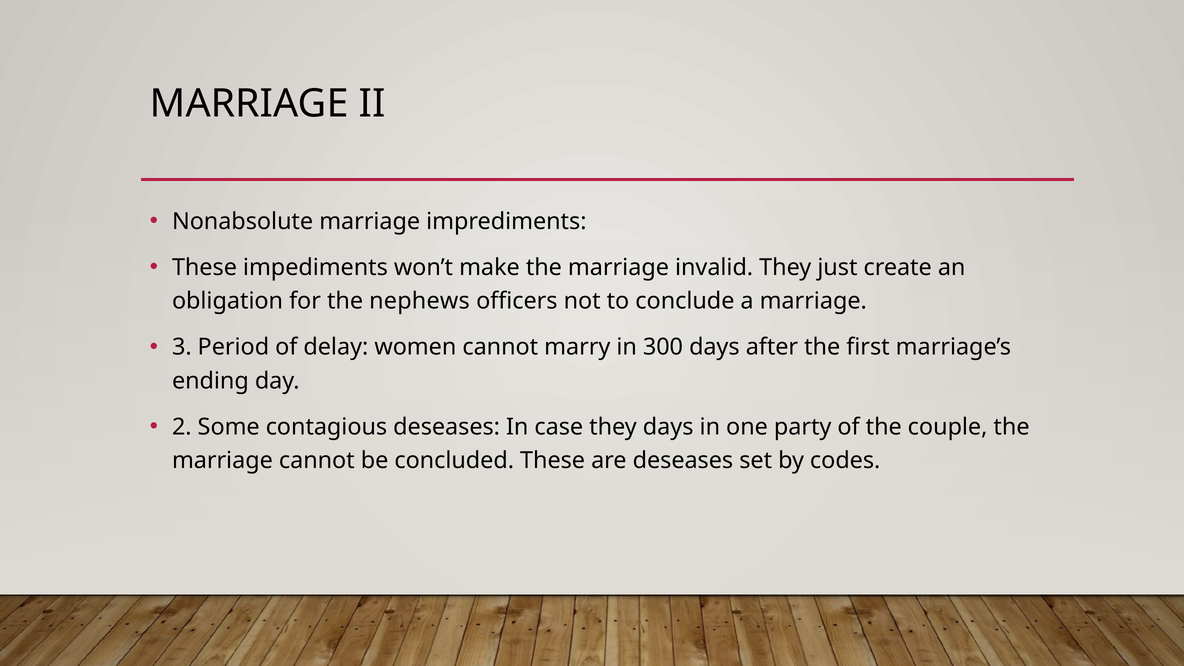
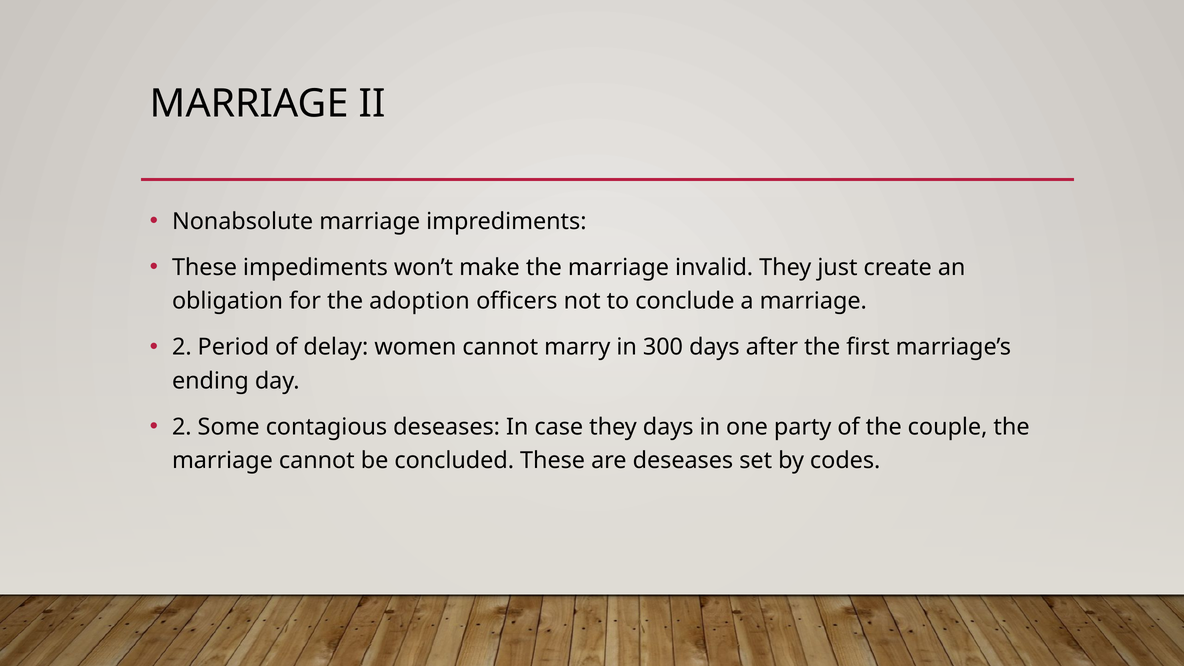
nephews: nephews -> adoption
3 at (182, 347): 3 -> 2
